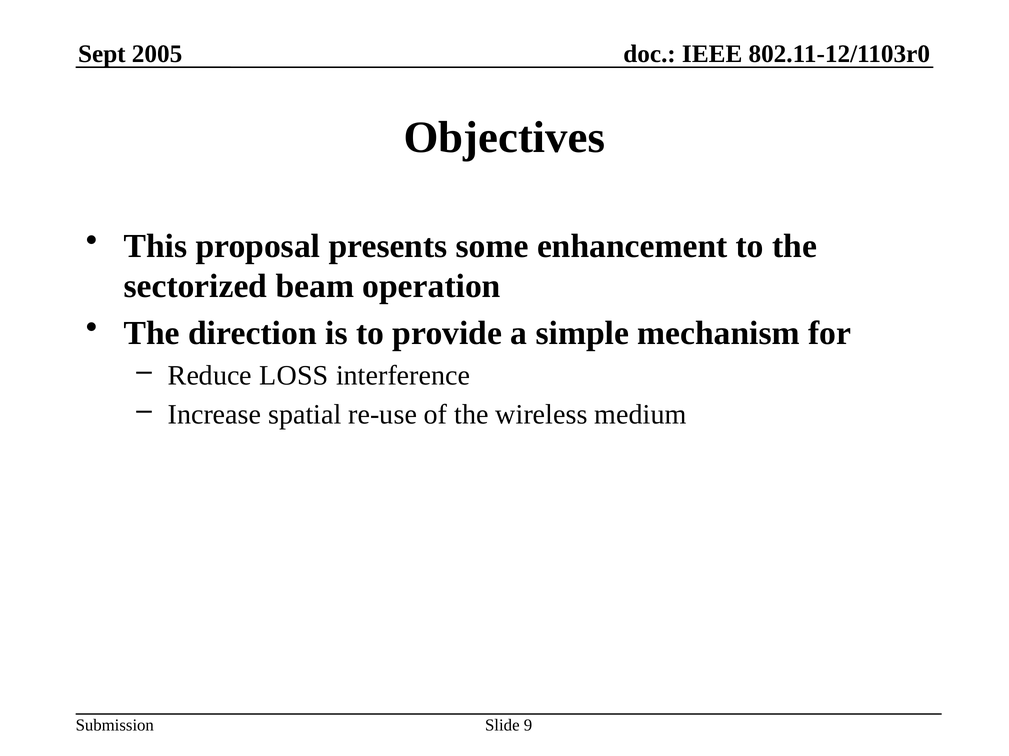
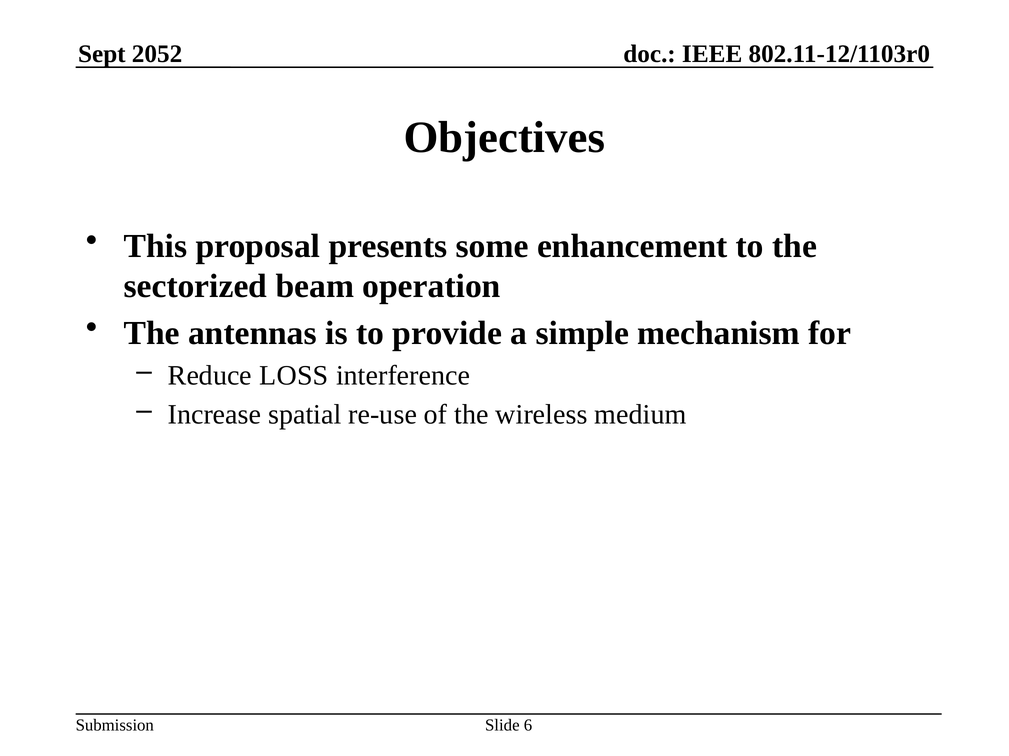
2005: 2005 -> 2052
direction: direction -> antennas
9: 9 -> 6
